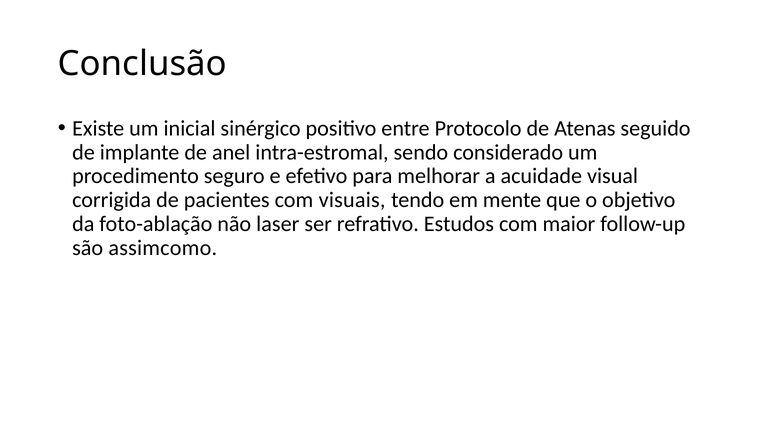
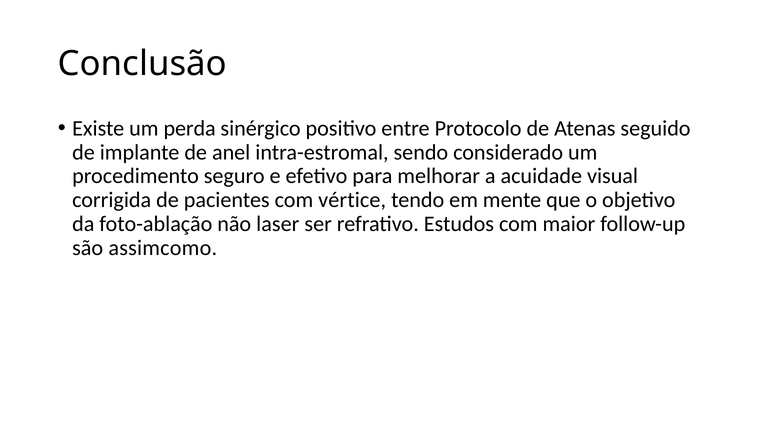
inicial: inicial -> perda
visuais: visuais -> vértice
